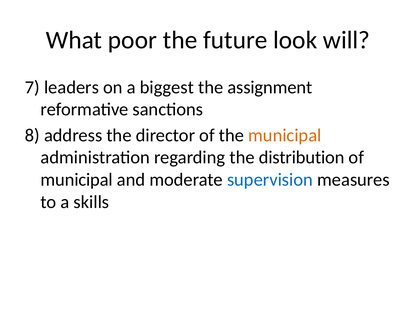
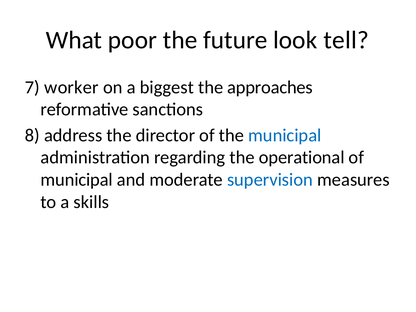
will: will -> tell
leaders: leaders -> worker
assignment: assignment -> approaches
municipal at (285, 135) colour: orange -> blue
distribution: distribution -> operational
